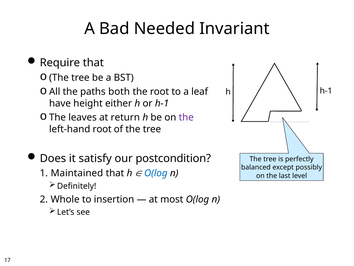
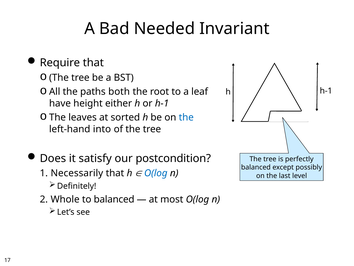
return: return -> sorted
the at (186, 117) colour: purple -> blue
left-hand root: root -> into
Maintained: Maintained -> Necessarily
to insertion: insertion -> balanced
